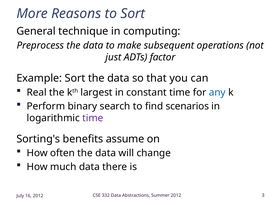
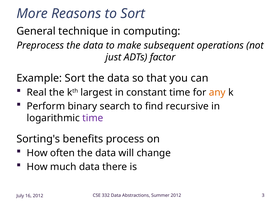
any colour: blue -> orange
scenarios: scenarios -> recursive
assume: assume -> process
